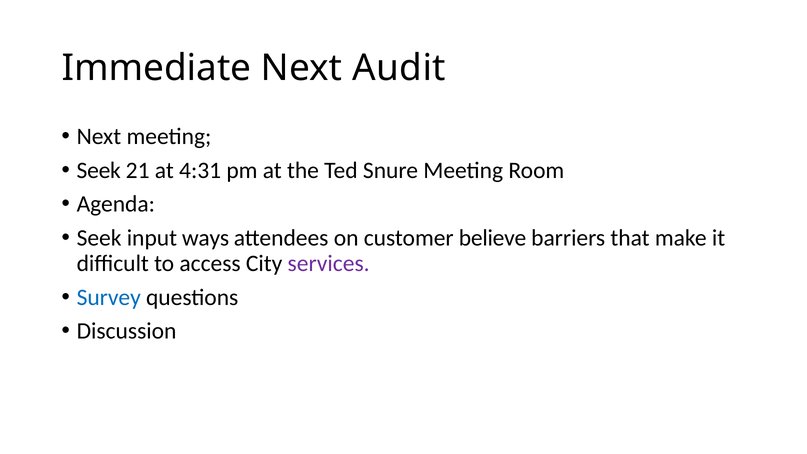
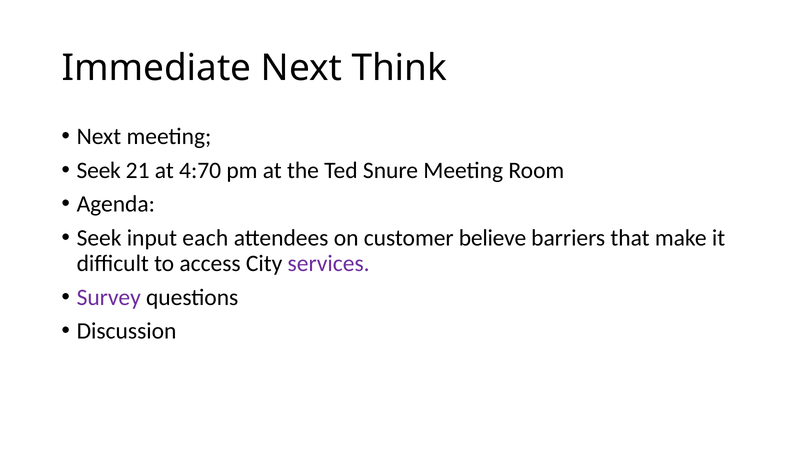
Audit: Audit -> Think
4:31: 4:31 -> 4:70
ways: ways -> each
Survey colour: blue -> purple
